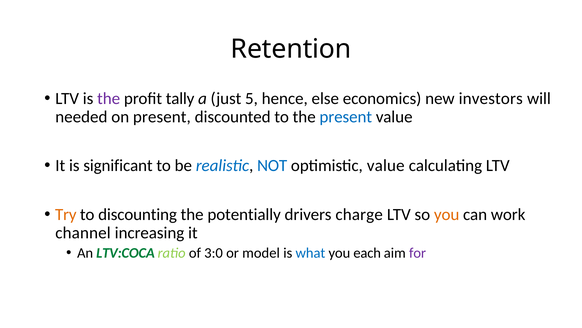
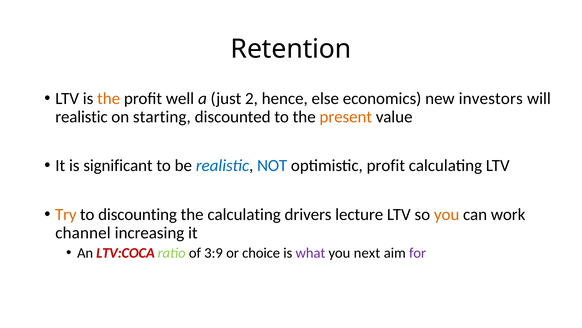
the at (109, 98) colour: purple -> orange
tally: tally -> well
5: 5 -> 2
needed at (81, 117): needed -> realistic
on present: present -> starting
present at (346, 117) colour: blue -> orange
optimistic value: value -> profit
the potentially: potentially -> calculating
charge: charge -> lecture
LTV:COCA colour: green -> red
3:0: 3:0 -> 3:9
model: model -> choice
what colour: blue -> purple
each: each -> next
